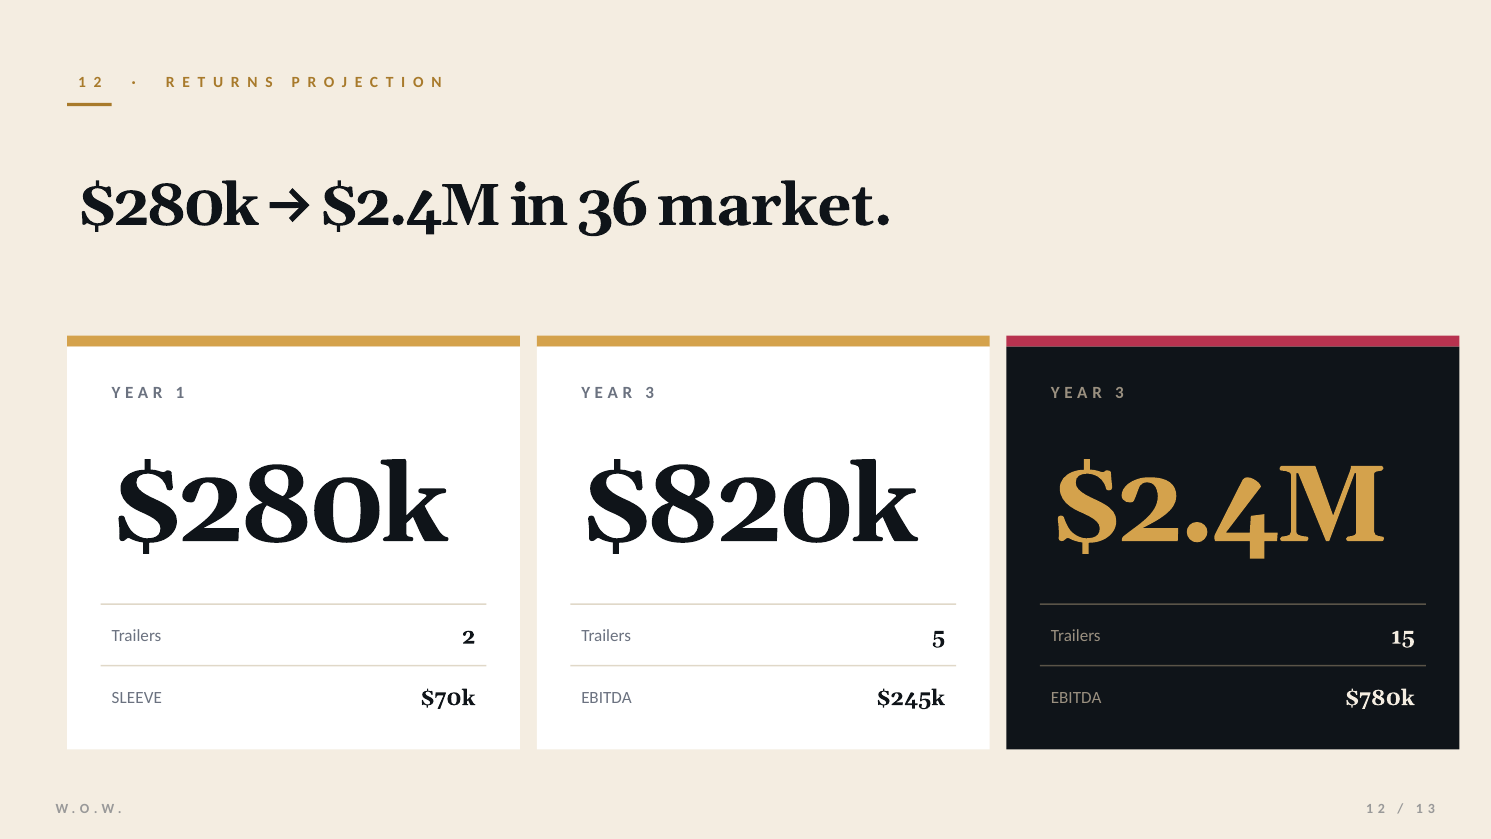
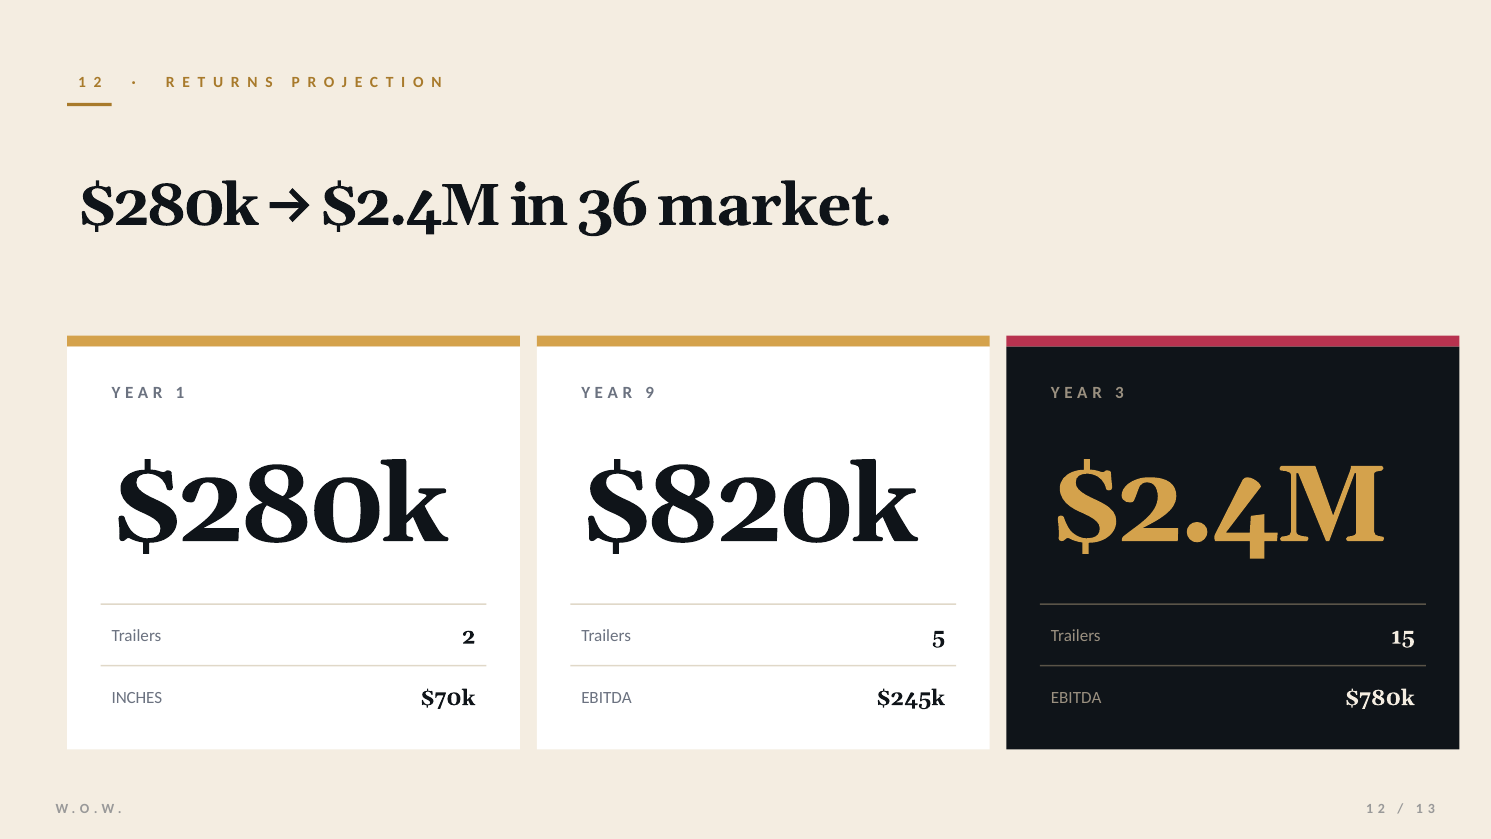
3 at (650, 393): 3 -> 9
SLEEVE: SLEEVE -> INCHES
